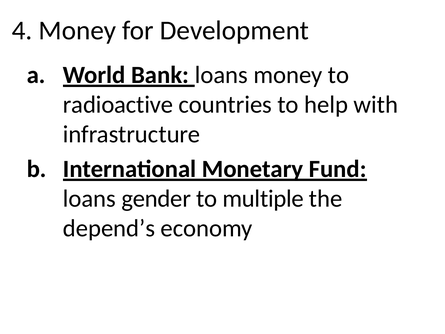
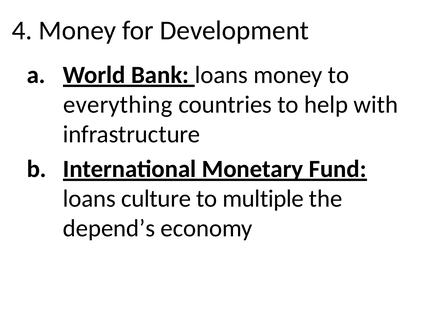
radioactive: radioactive -> everything
gender: gender -> culture
